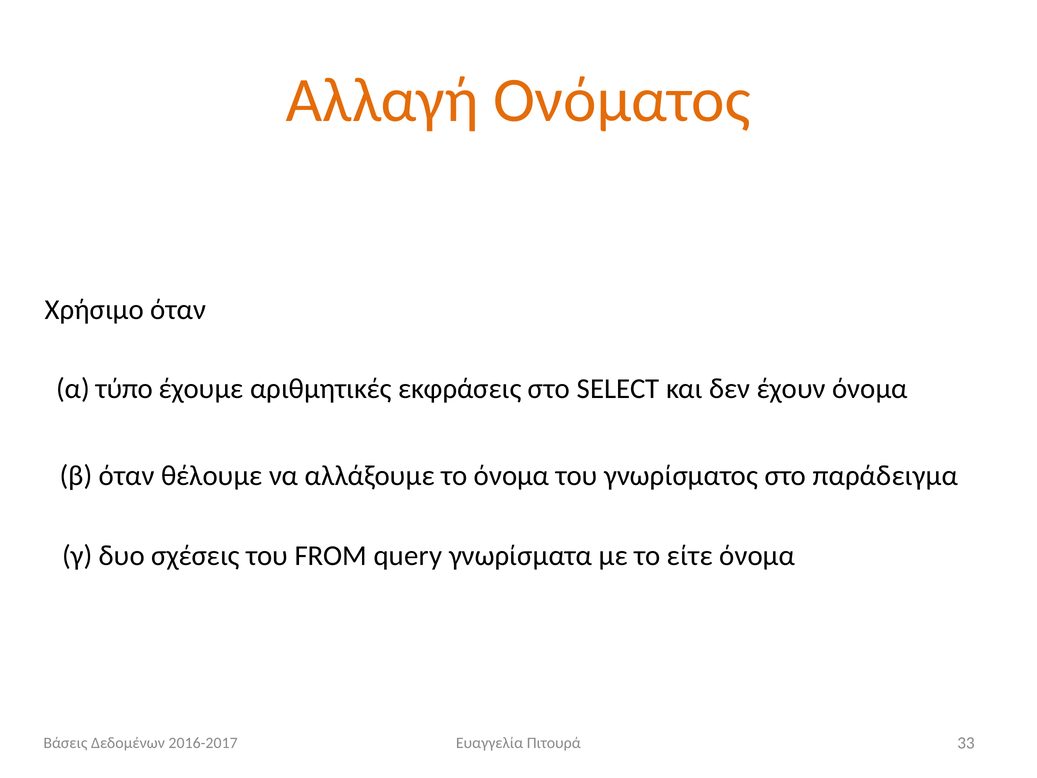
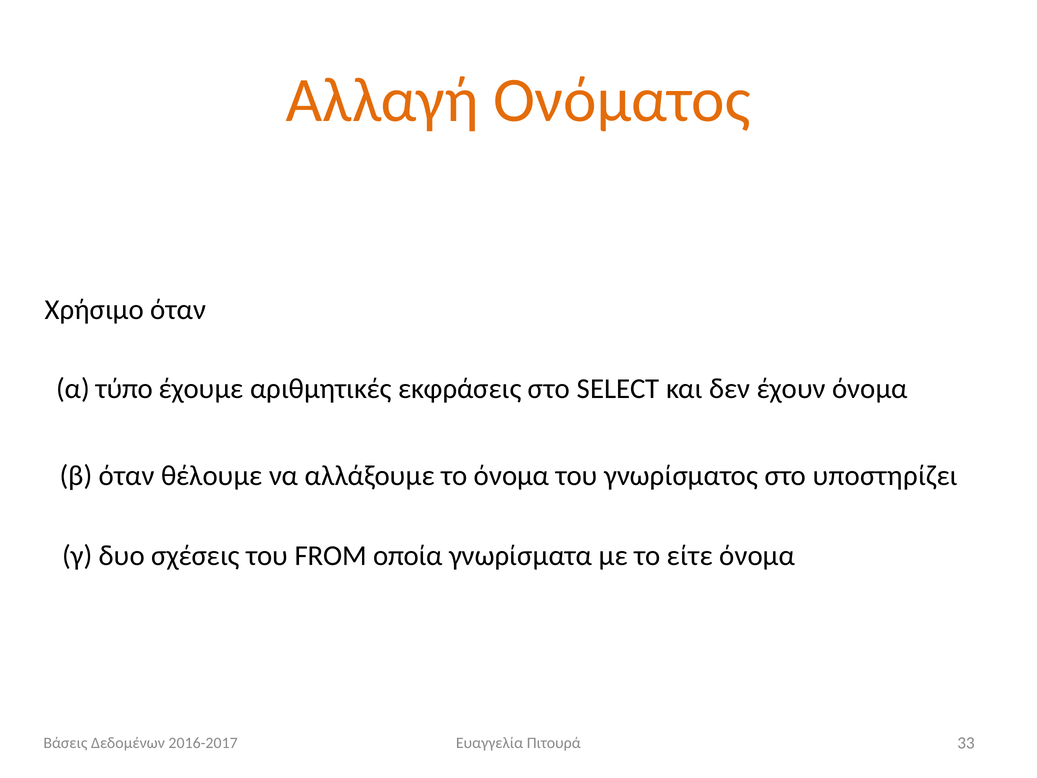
παράδειγμα: παράδειγμα -> υποστηρίζει
query: query -> οποία
